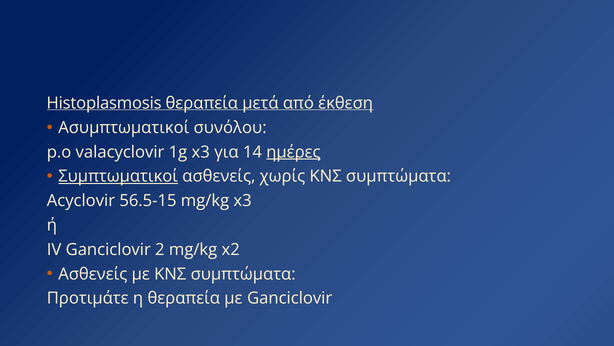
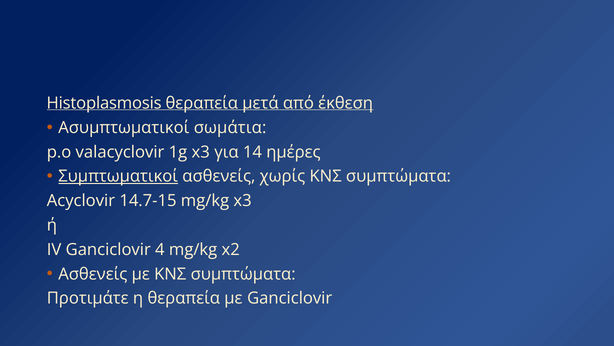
συνόλου: συνόλου -> σωμάτια
ημέρες underline: present -> none
56.5-15: 56.5-15 -> 14.7-15
2: 2 -> 4
